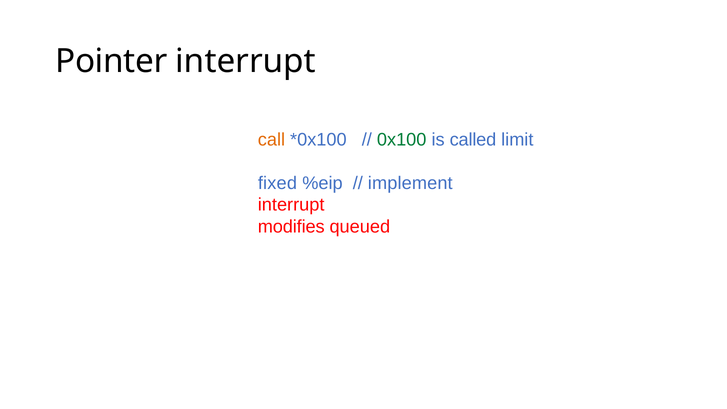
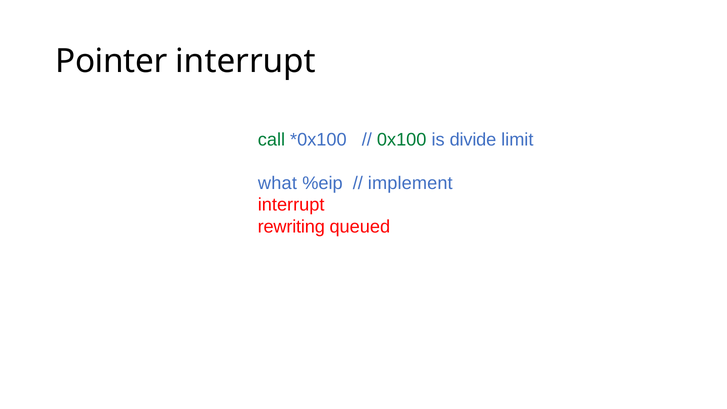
call colour: orange -> green
called: called -> divide
fixed: fixed -> what
modifies: modifies -> rewriting
